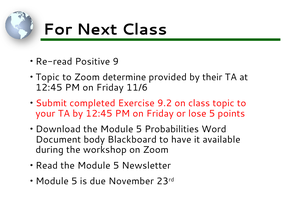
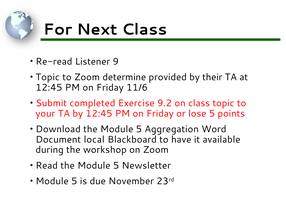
Positive: Positive -> Listener
Probabilities: Probabilities -> Aggregation
body: body -> local
